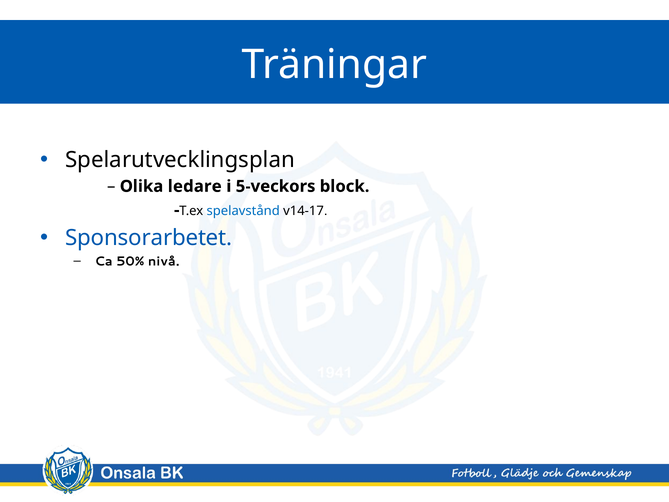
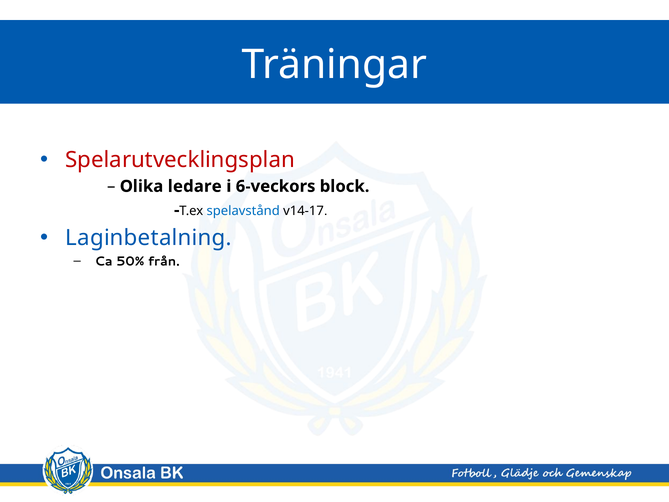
Spelarutvecklingsplan colour: black -> red
5-veckors: 5-veckors -> 6-veckors
Sponsorarbetet: Sponsorarbetet -> Laginbetalning
nivå: nivå -> från
